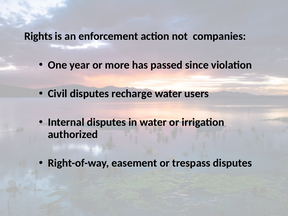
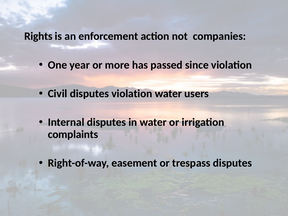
disputes recharge: recharge -> violation
authorized: authorized -> complaints
